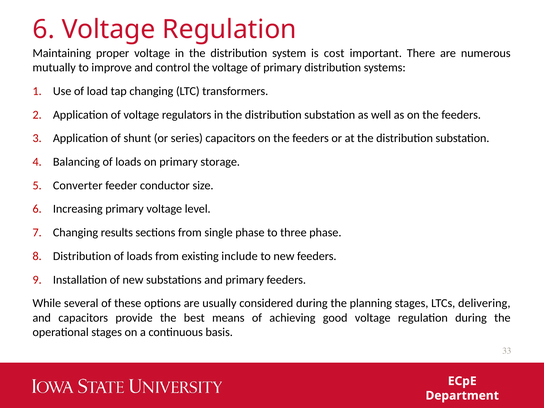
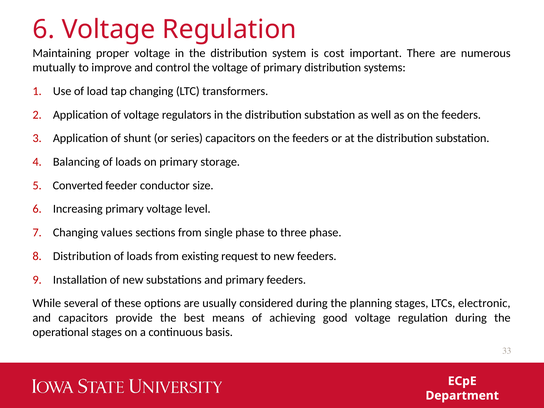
Converter: Converter -> Converted
results: results -> values
include: include -> request
delivering: delivering -> electronic
